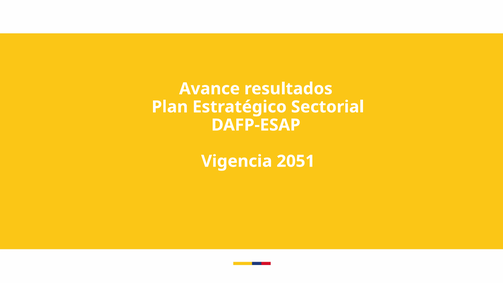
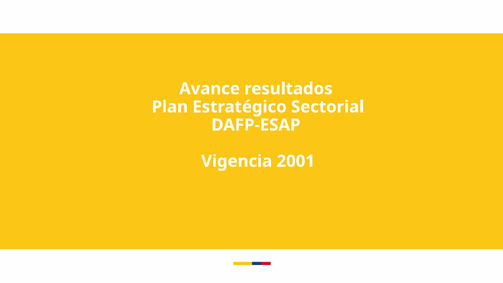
2051: 2051 -> 2001
